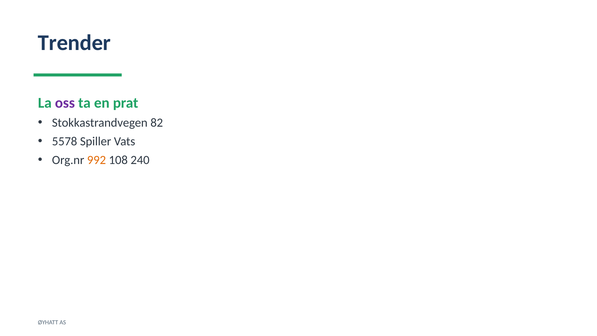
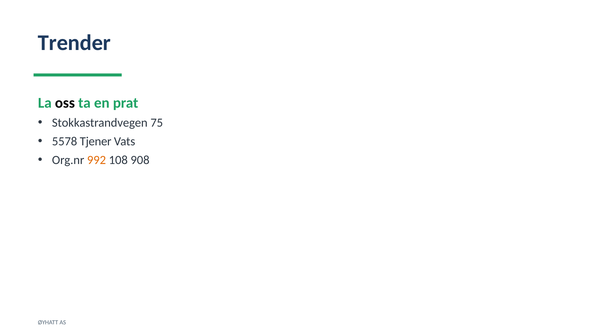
oss colour: purple -> black
82: 82 -> 75
Spiller: Spiller -> Tjener
240: 240 -> 908
